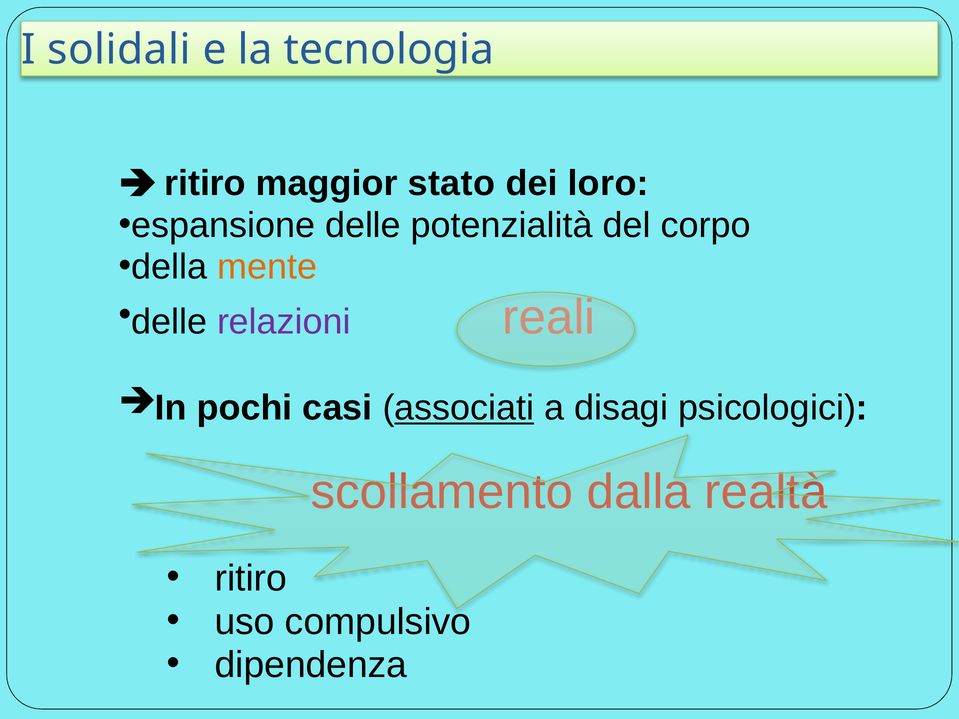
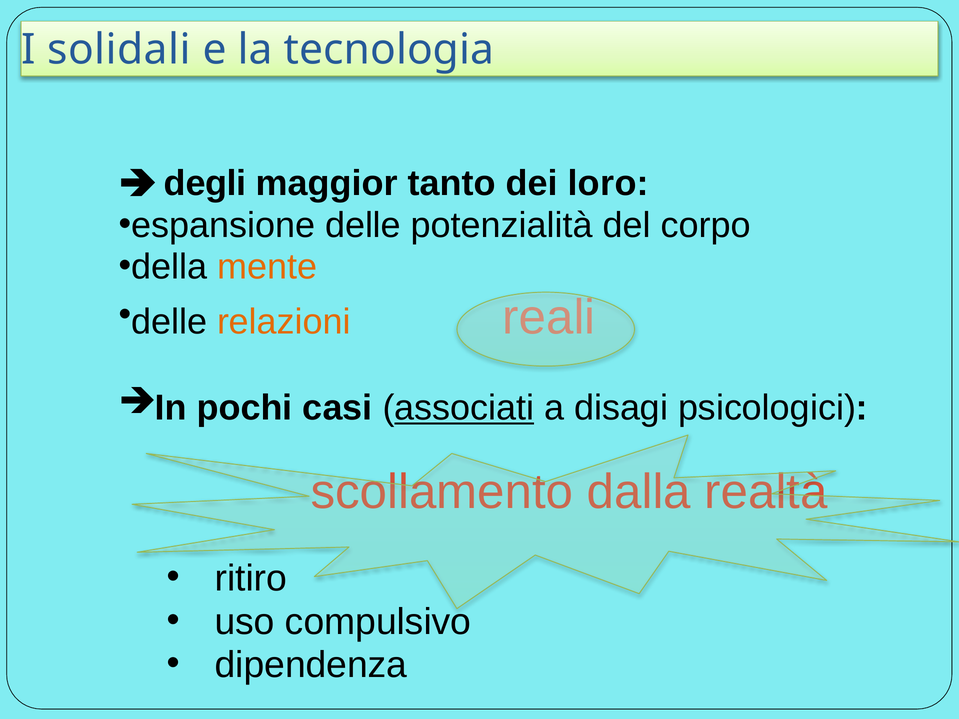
ritiro at (205, 184): ritiro -> degli
stato: stato -> tanto
relazioni colour: purple -> orange
